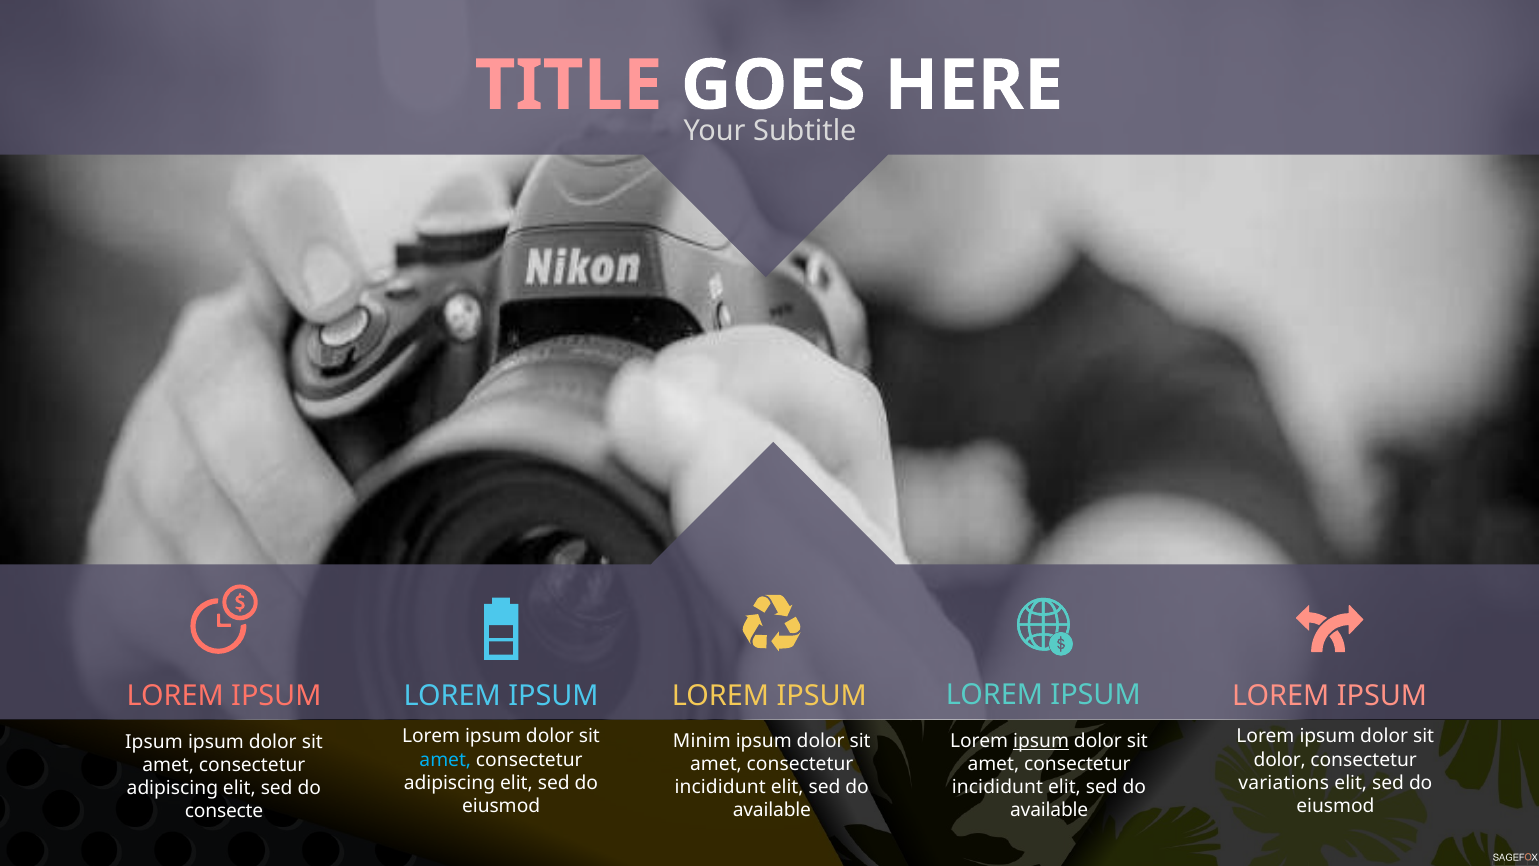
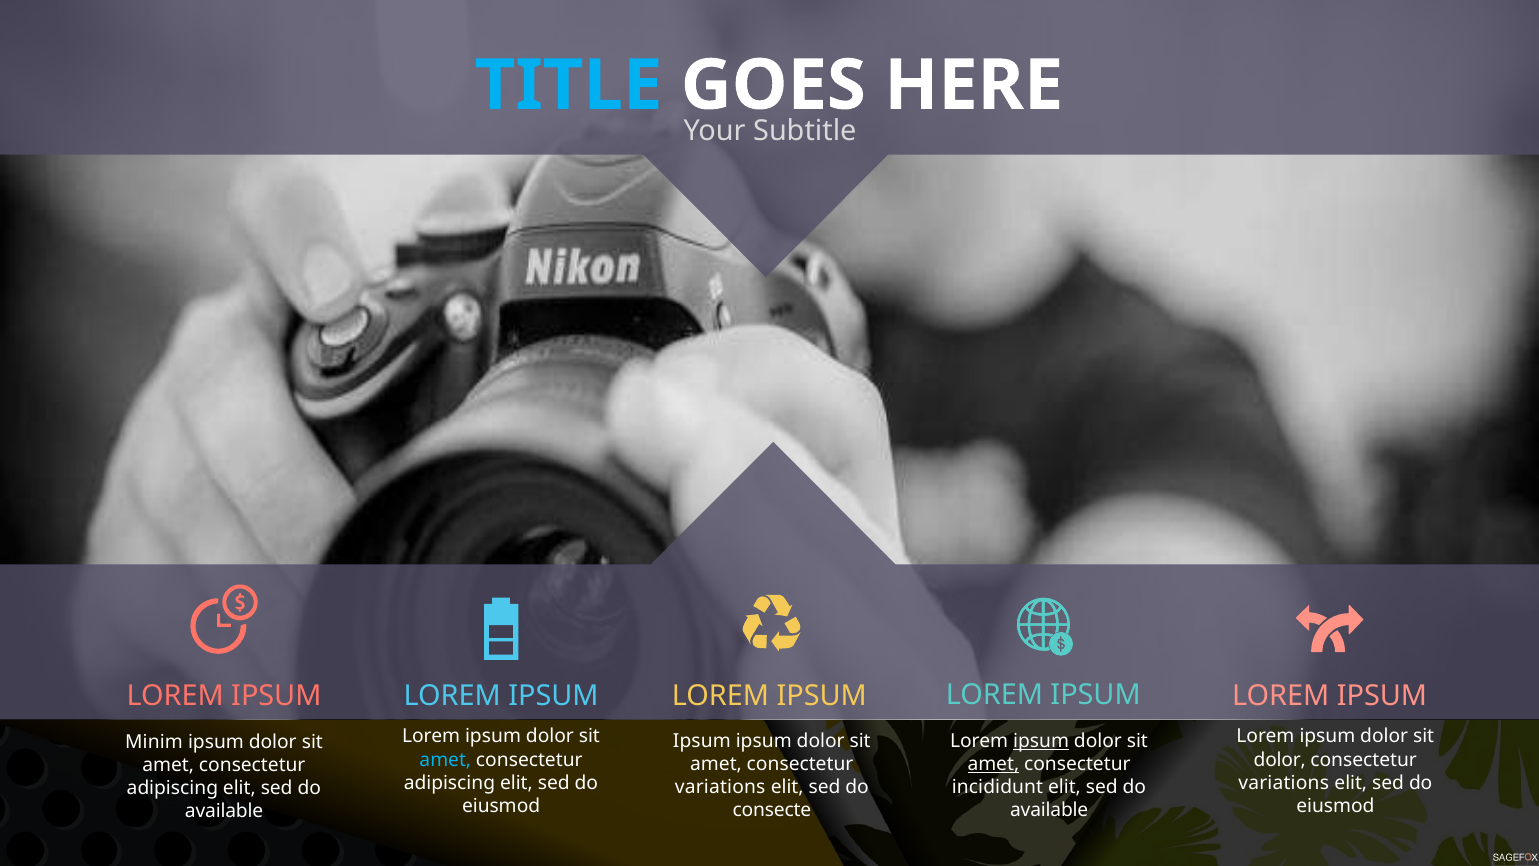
TITLE colour: pink -> light blue
Minim at (702, 741): Minim -> Ipsum
Ipsum at (154, 741): Ipsum -> Minim
amet at (993, 764) underline: none -> present
incididunt at (720, 787): incididunt -> variations
available at (772, 810): available -> consecte
consecte at (224, 811): consecte -> available
